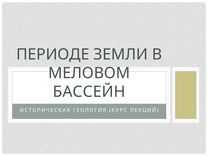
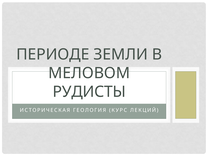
БАССЕЙН: БАССЕЙН -> РУДИСТЫ
